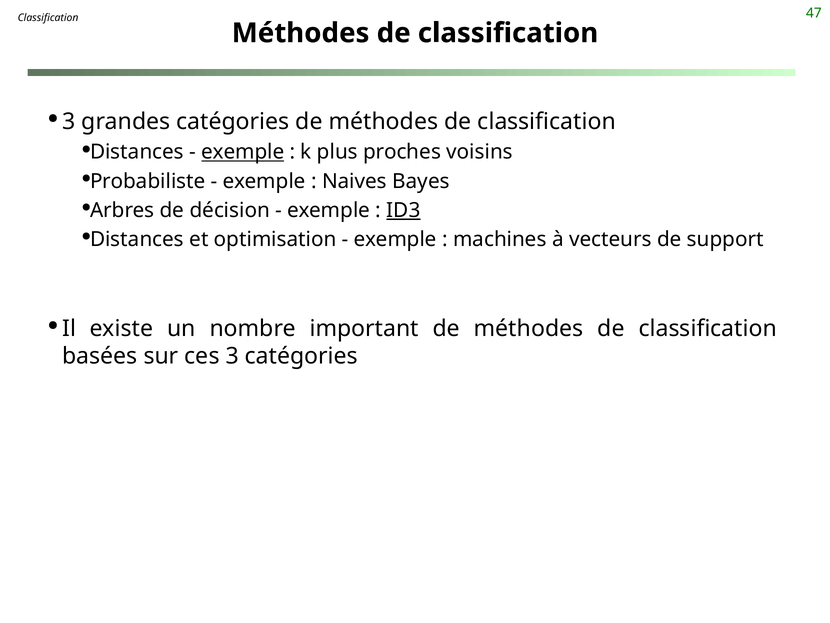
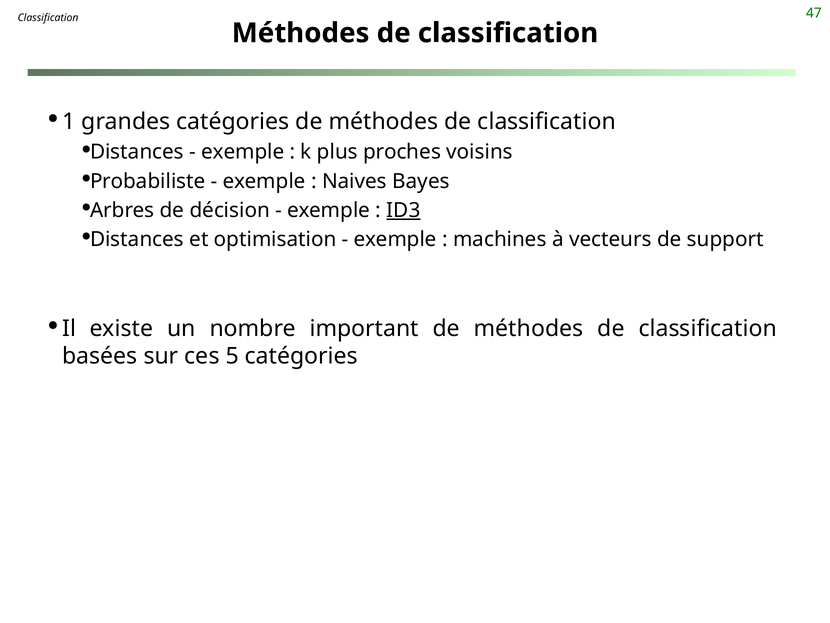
3 at (69, 122): 3 -> 1
exemple at (243, 152) underline: present -> none
ces 3: 3 -> 5
